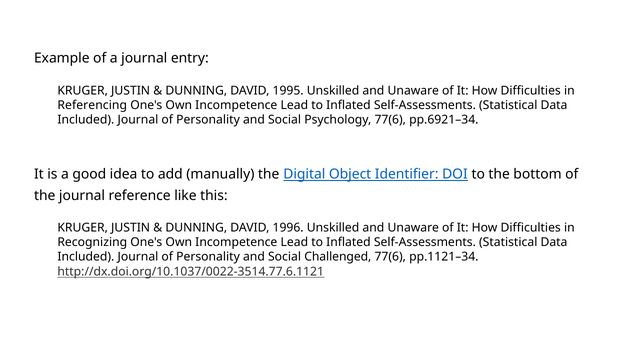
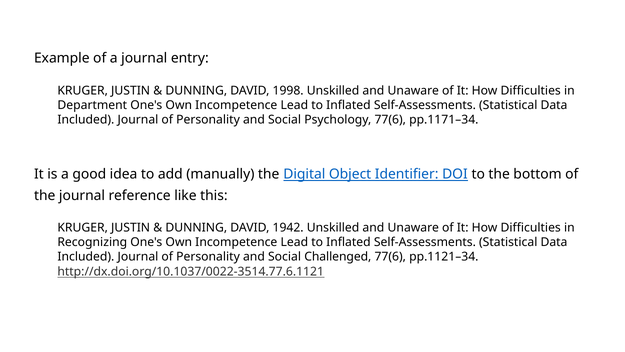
1995: 1995 -> 1998
Referencing: Referencing -> Department
pp.6921–34: pp.6921–34 -> pp.1171–34
1996: 1996 -> 1942
